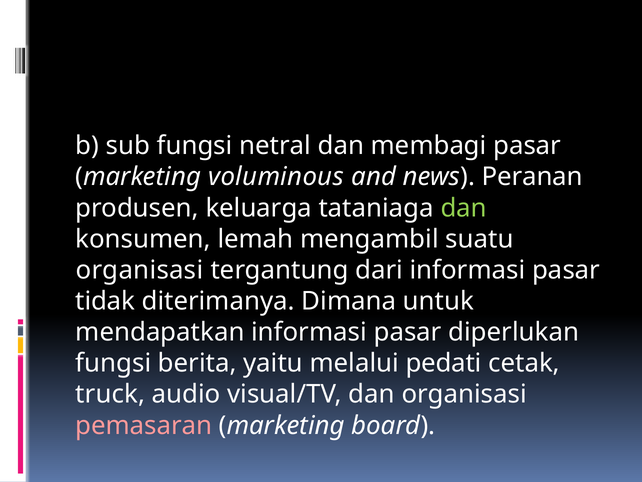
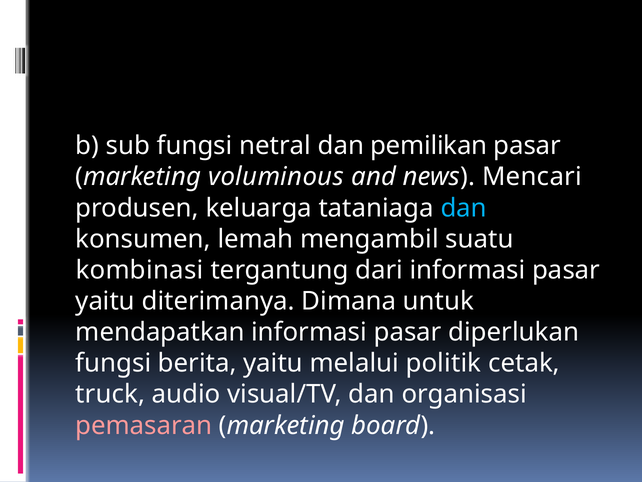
membagi: membagi -> pemilikan
Peranan: Peranan -> Mencari
dan at (464, 208) colour: light green -> light blue
organisasi at (139, 270): organisasi -> kombinasi
tidak at (105, 301): tidak -> yaitu
pedati: pedati -> politik
